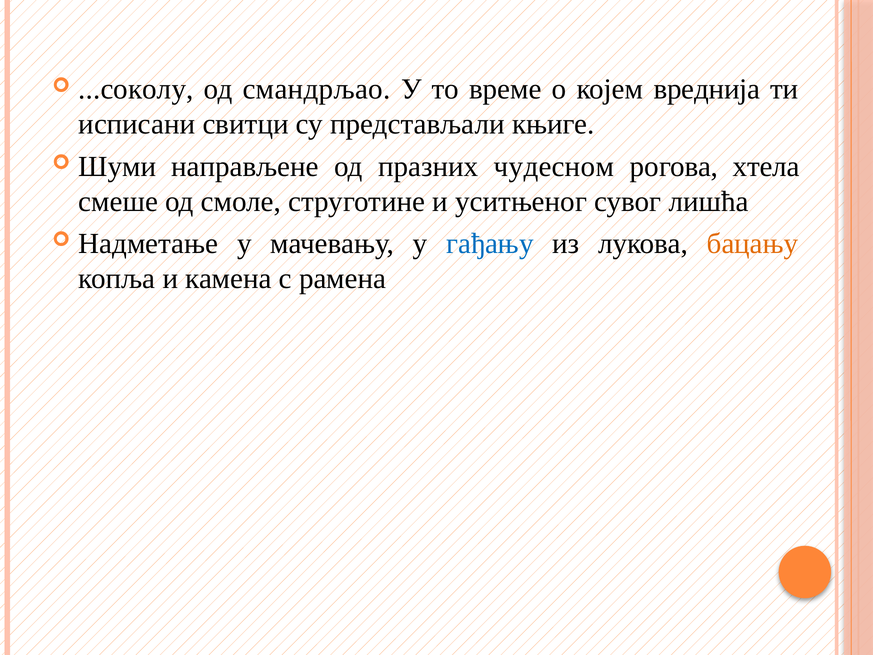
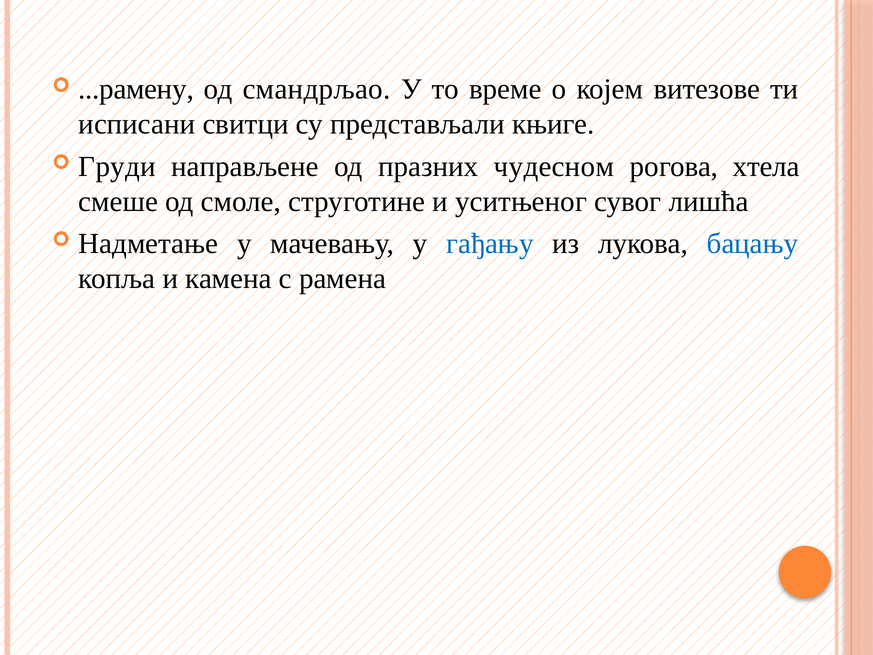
...соколу: ...соколу -> ...рамену
вреднија: вреднија -> витезове
Шуми: Шуми -> Груди
бацању colour: orange -> blue
